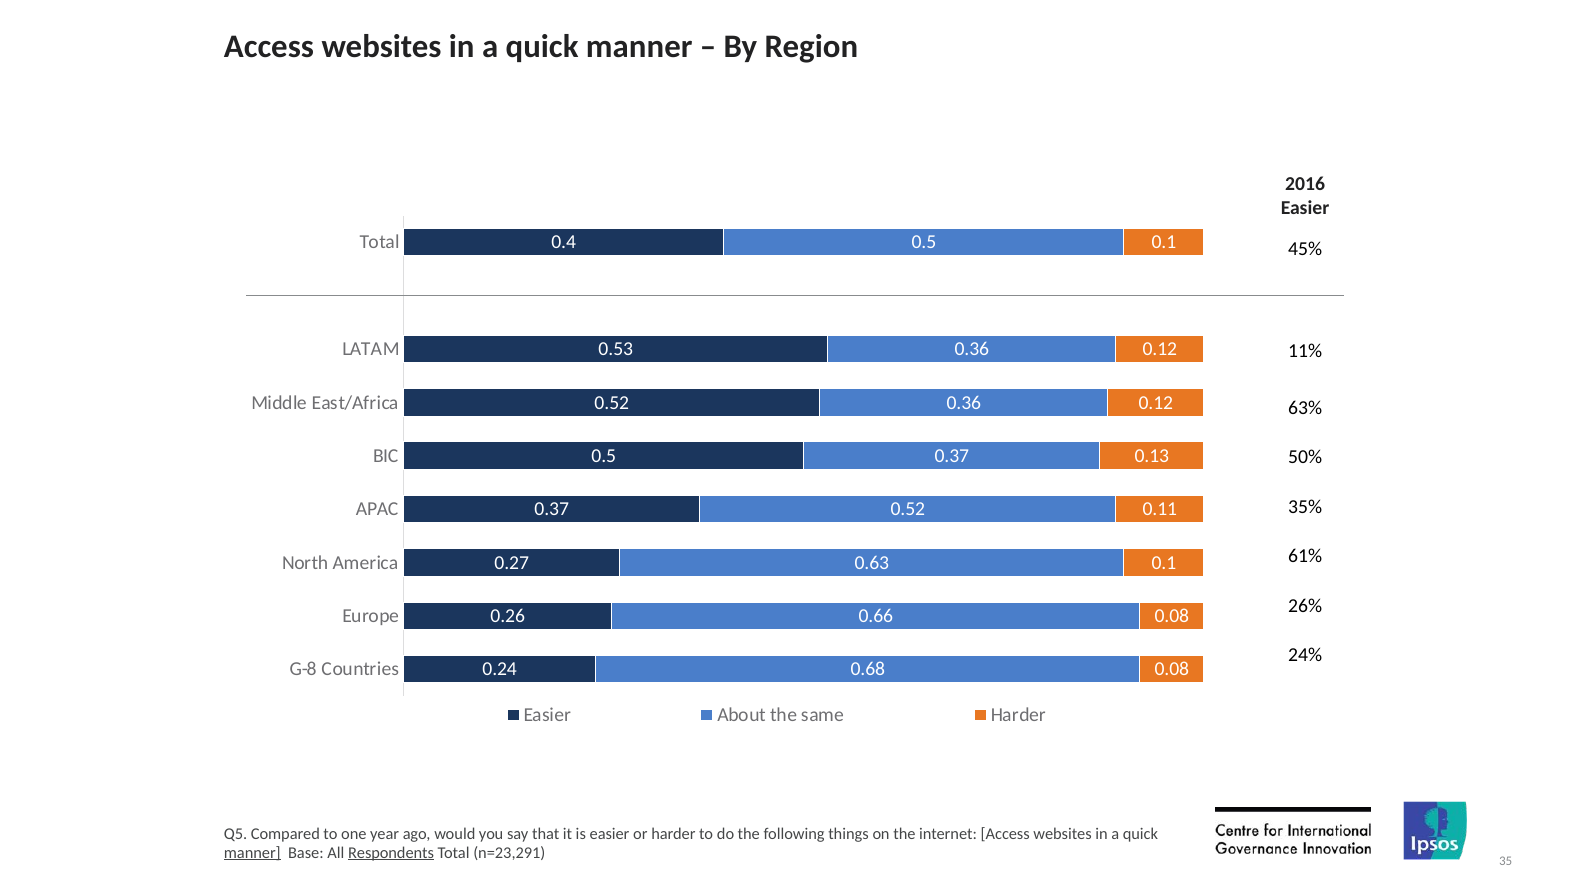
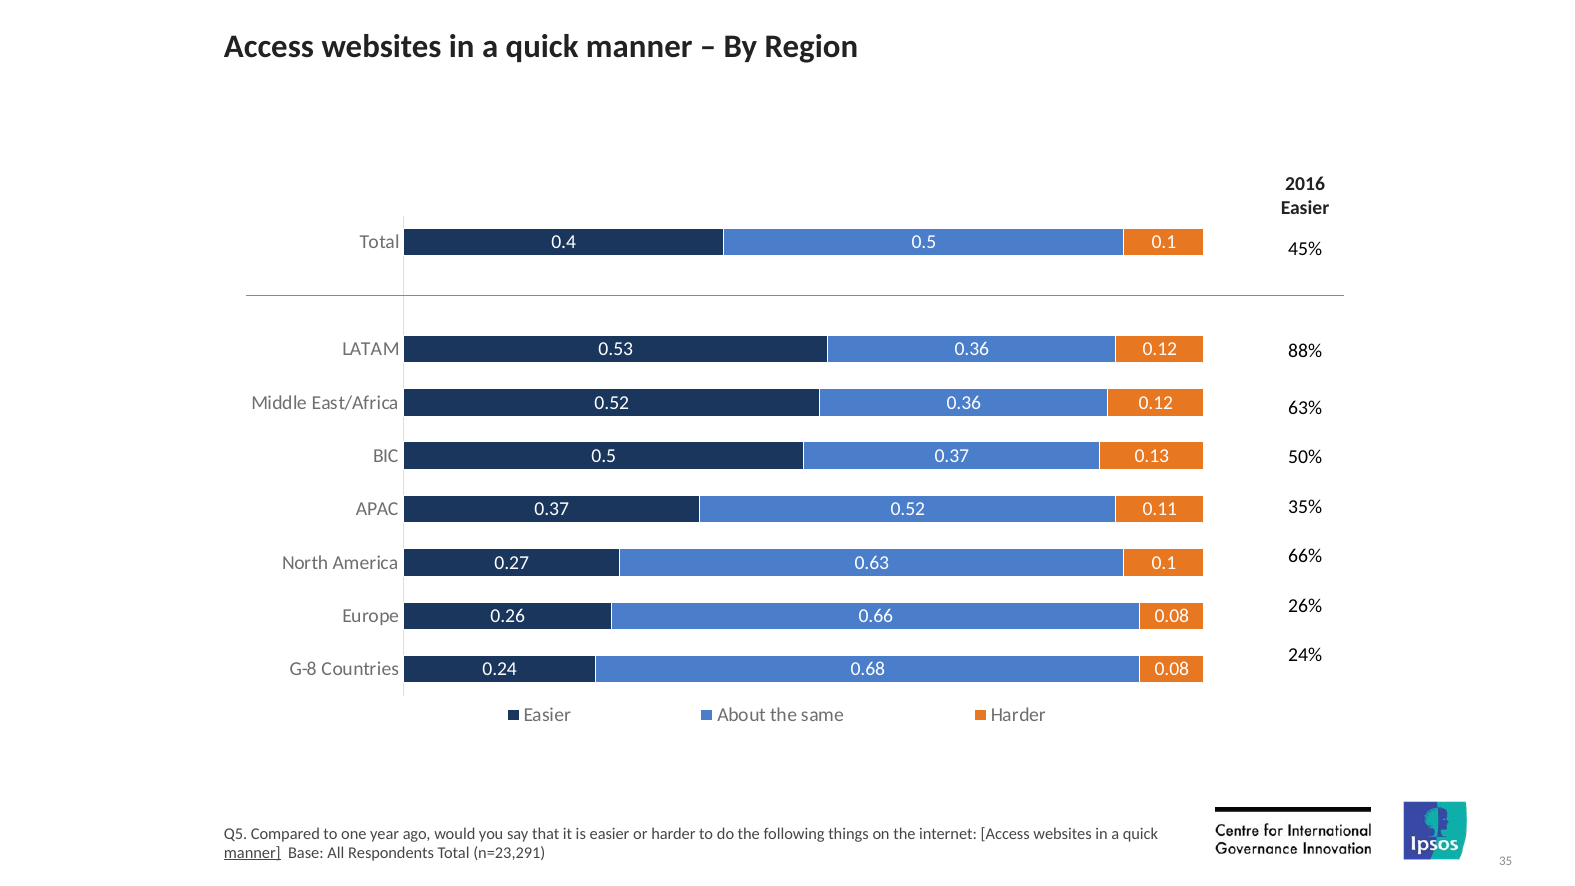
11%: 11% -> 88%
61%: 61% -> 66%
Respondents underline: present -> none
